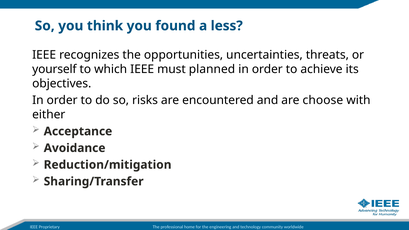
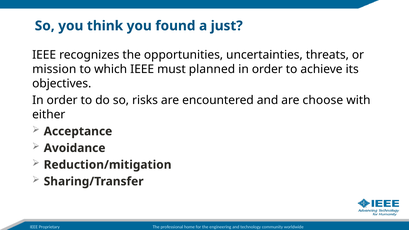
less: less -> just
yourself: yourself -> mission
